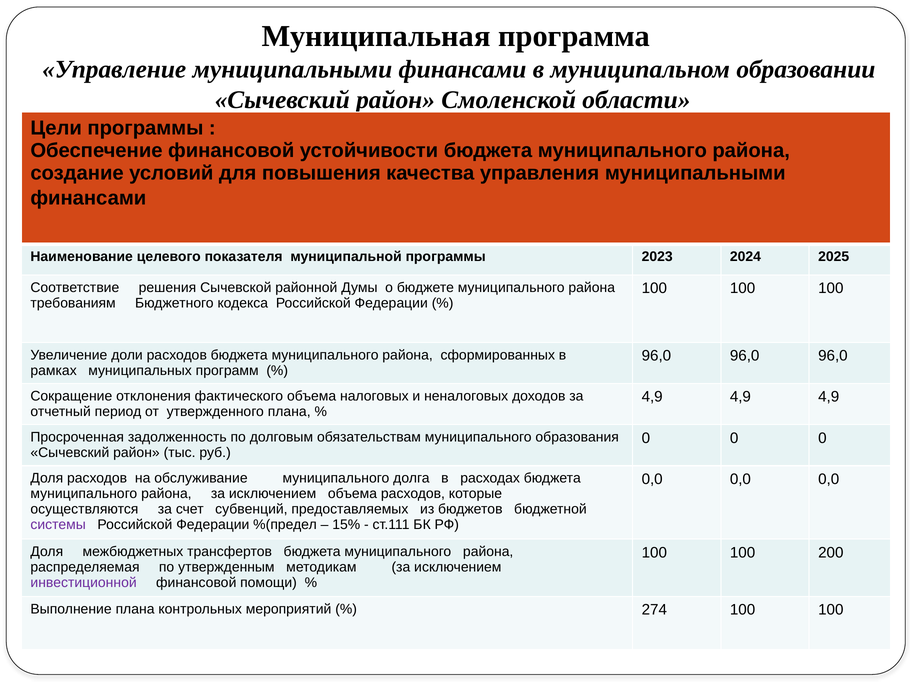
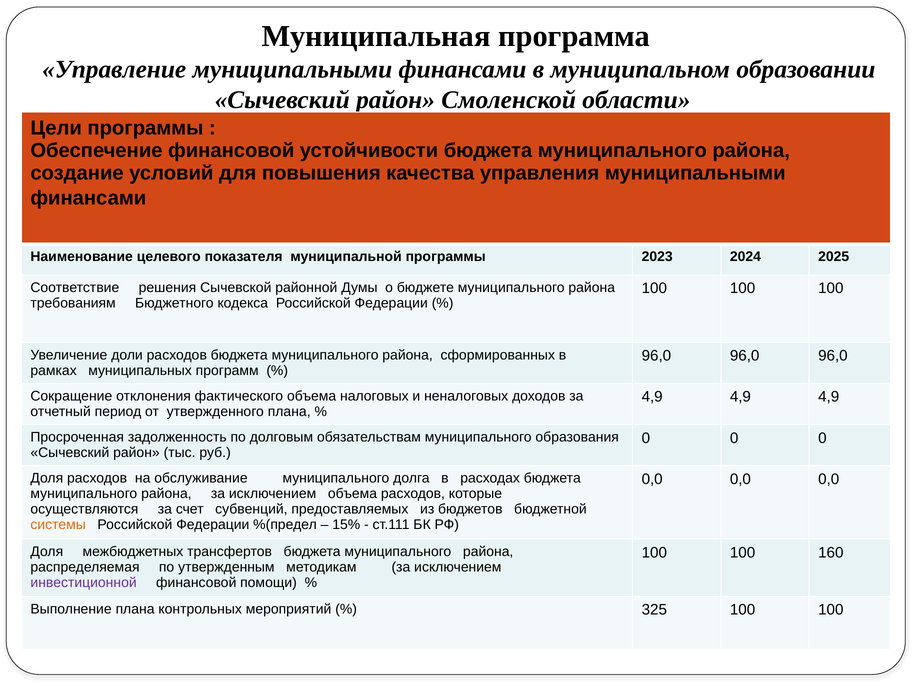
системы colour: purple -> orange
200: 200 -> 160
274: 274 -> 325
